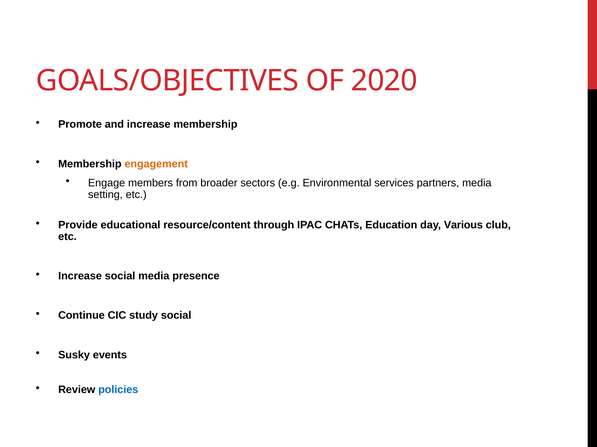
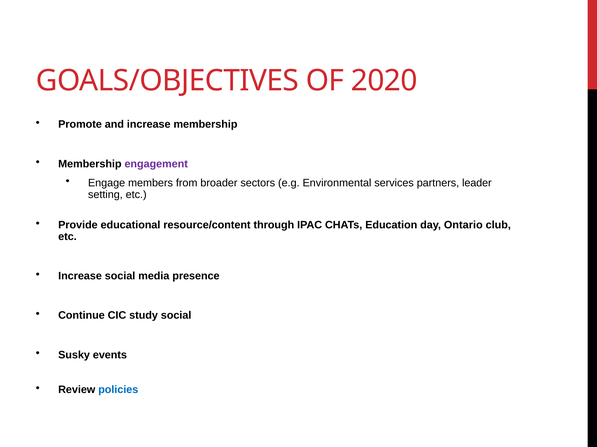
engagement colour: orange -> purple
partners media: media -> leader
Various: Various -> Ontario
